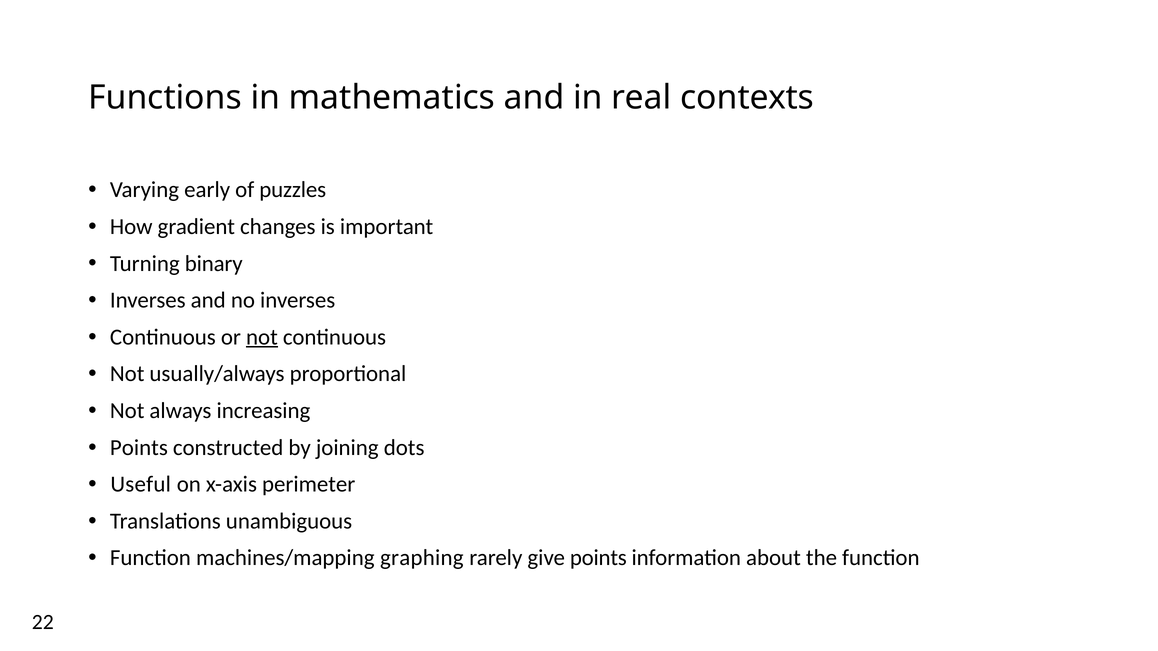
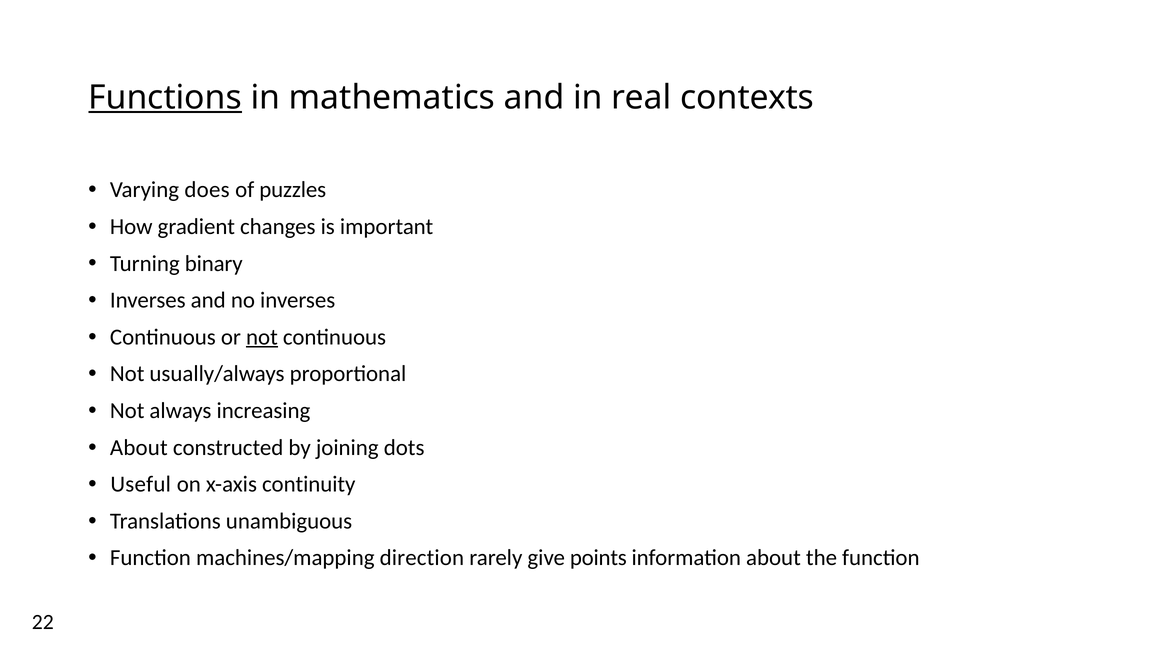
Functions underline: none -> present
early: early -> does
Points at (139, 448): Points -> About
perimeter: perimeter -> continuity
graphing: graphing -> direction
